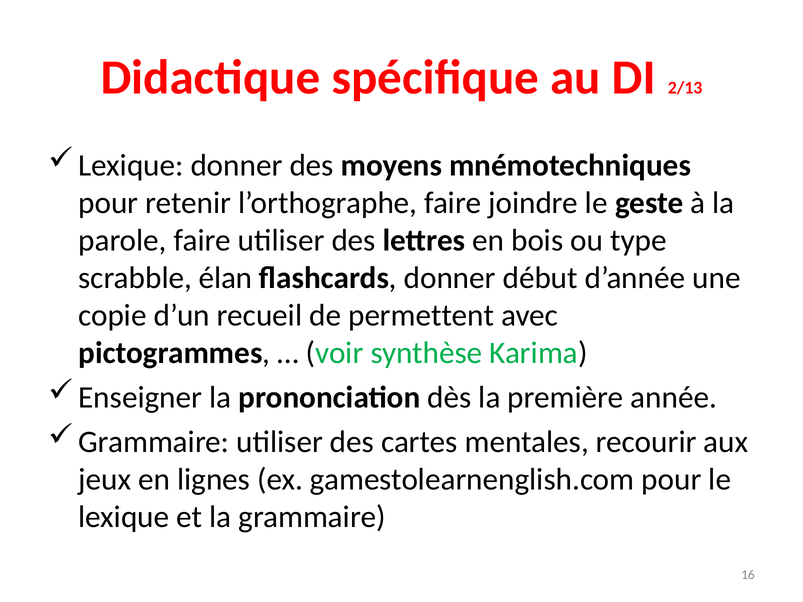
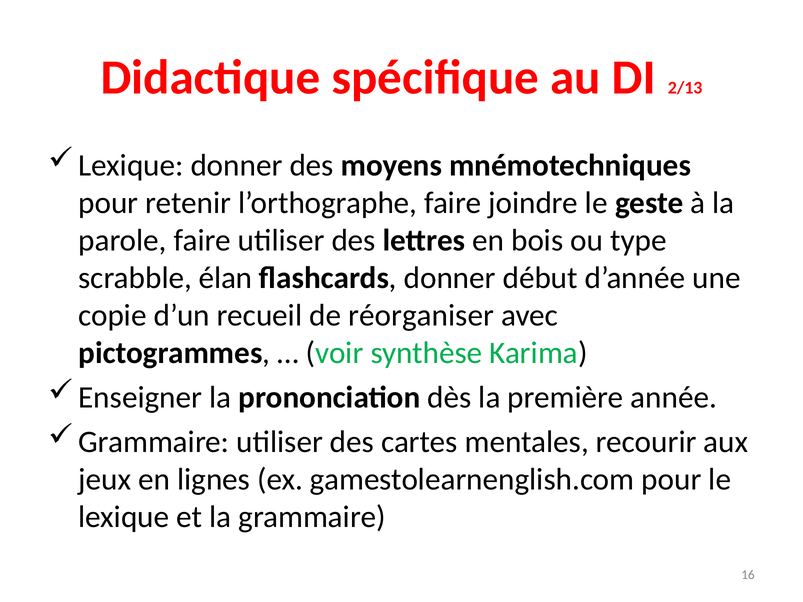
permettent: permettent -> réorganiser
